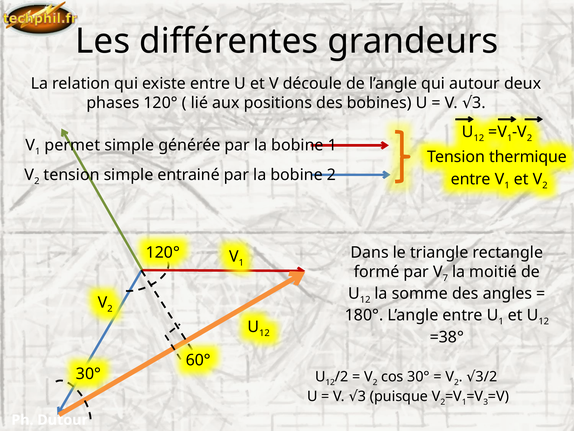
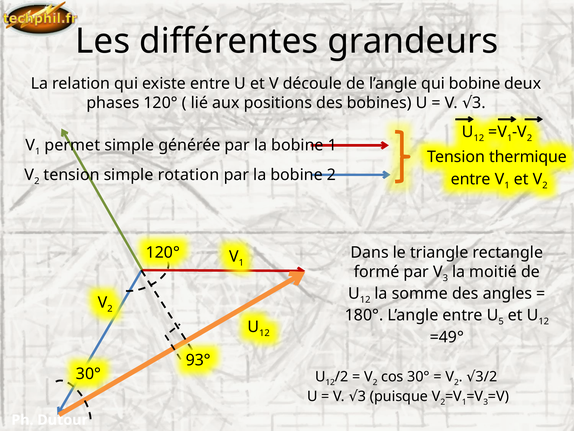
qui autour: autour -> bobine
entrainé: entrainé -> rotation
V 7: 7 -> 3
U 1: 1 -> 5
=38°: =38° -> =49°
60°: 60° -> 93°
